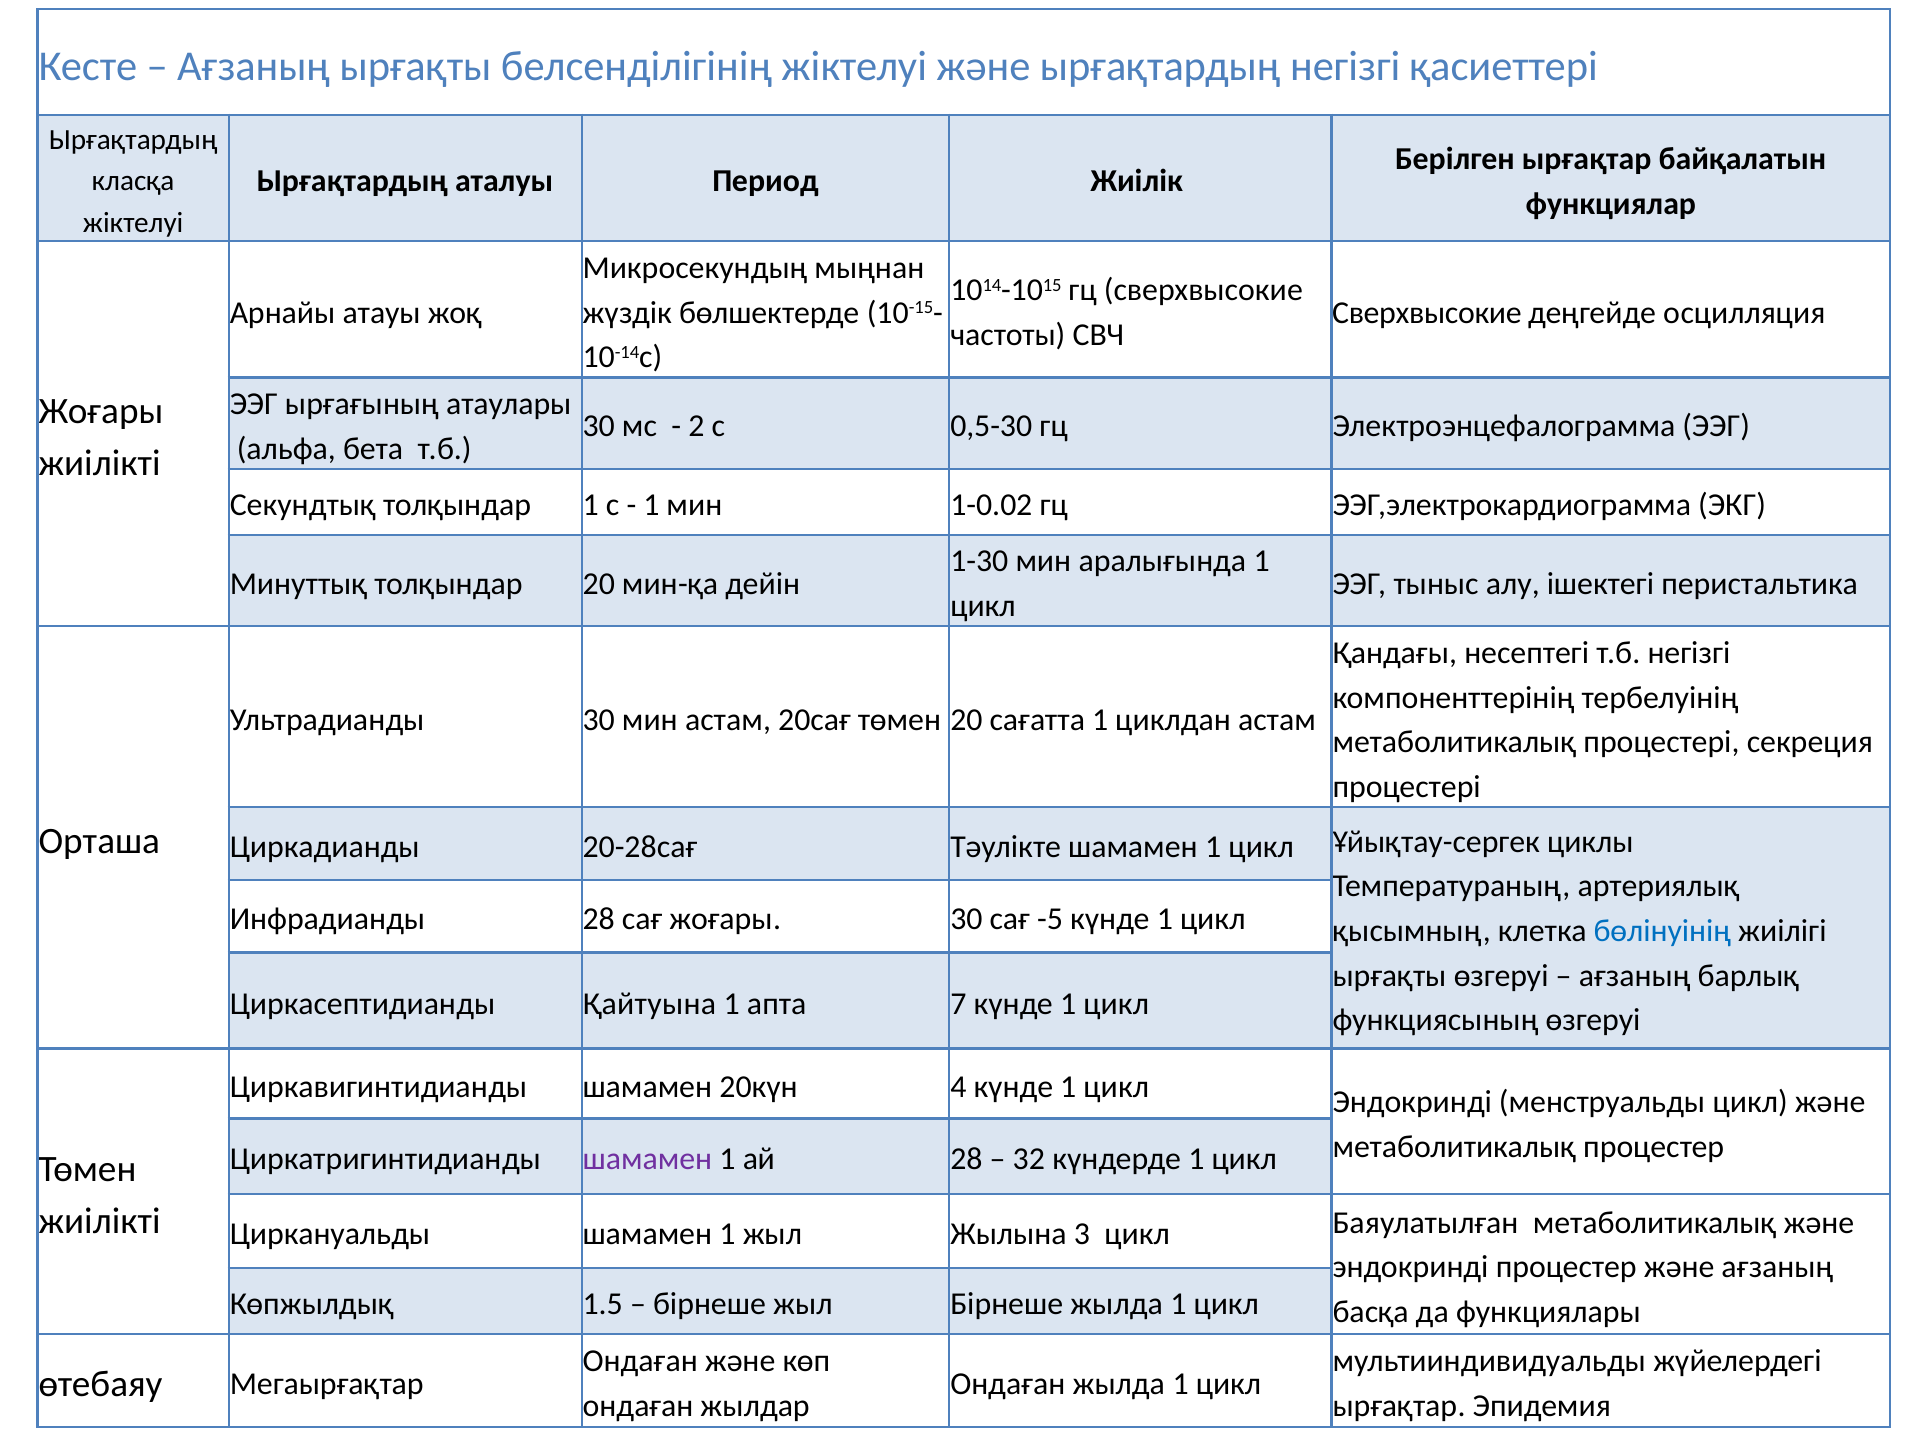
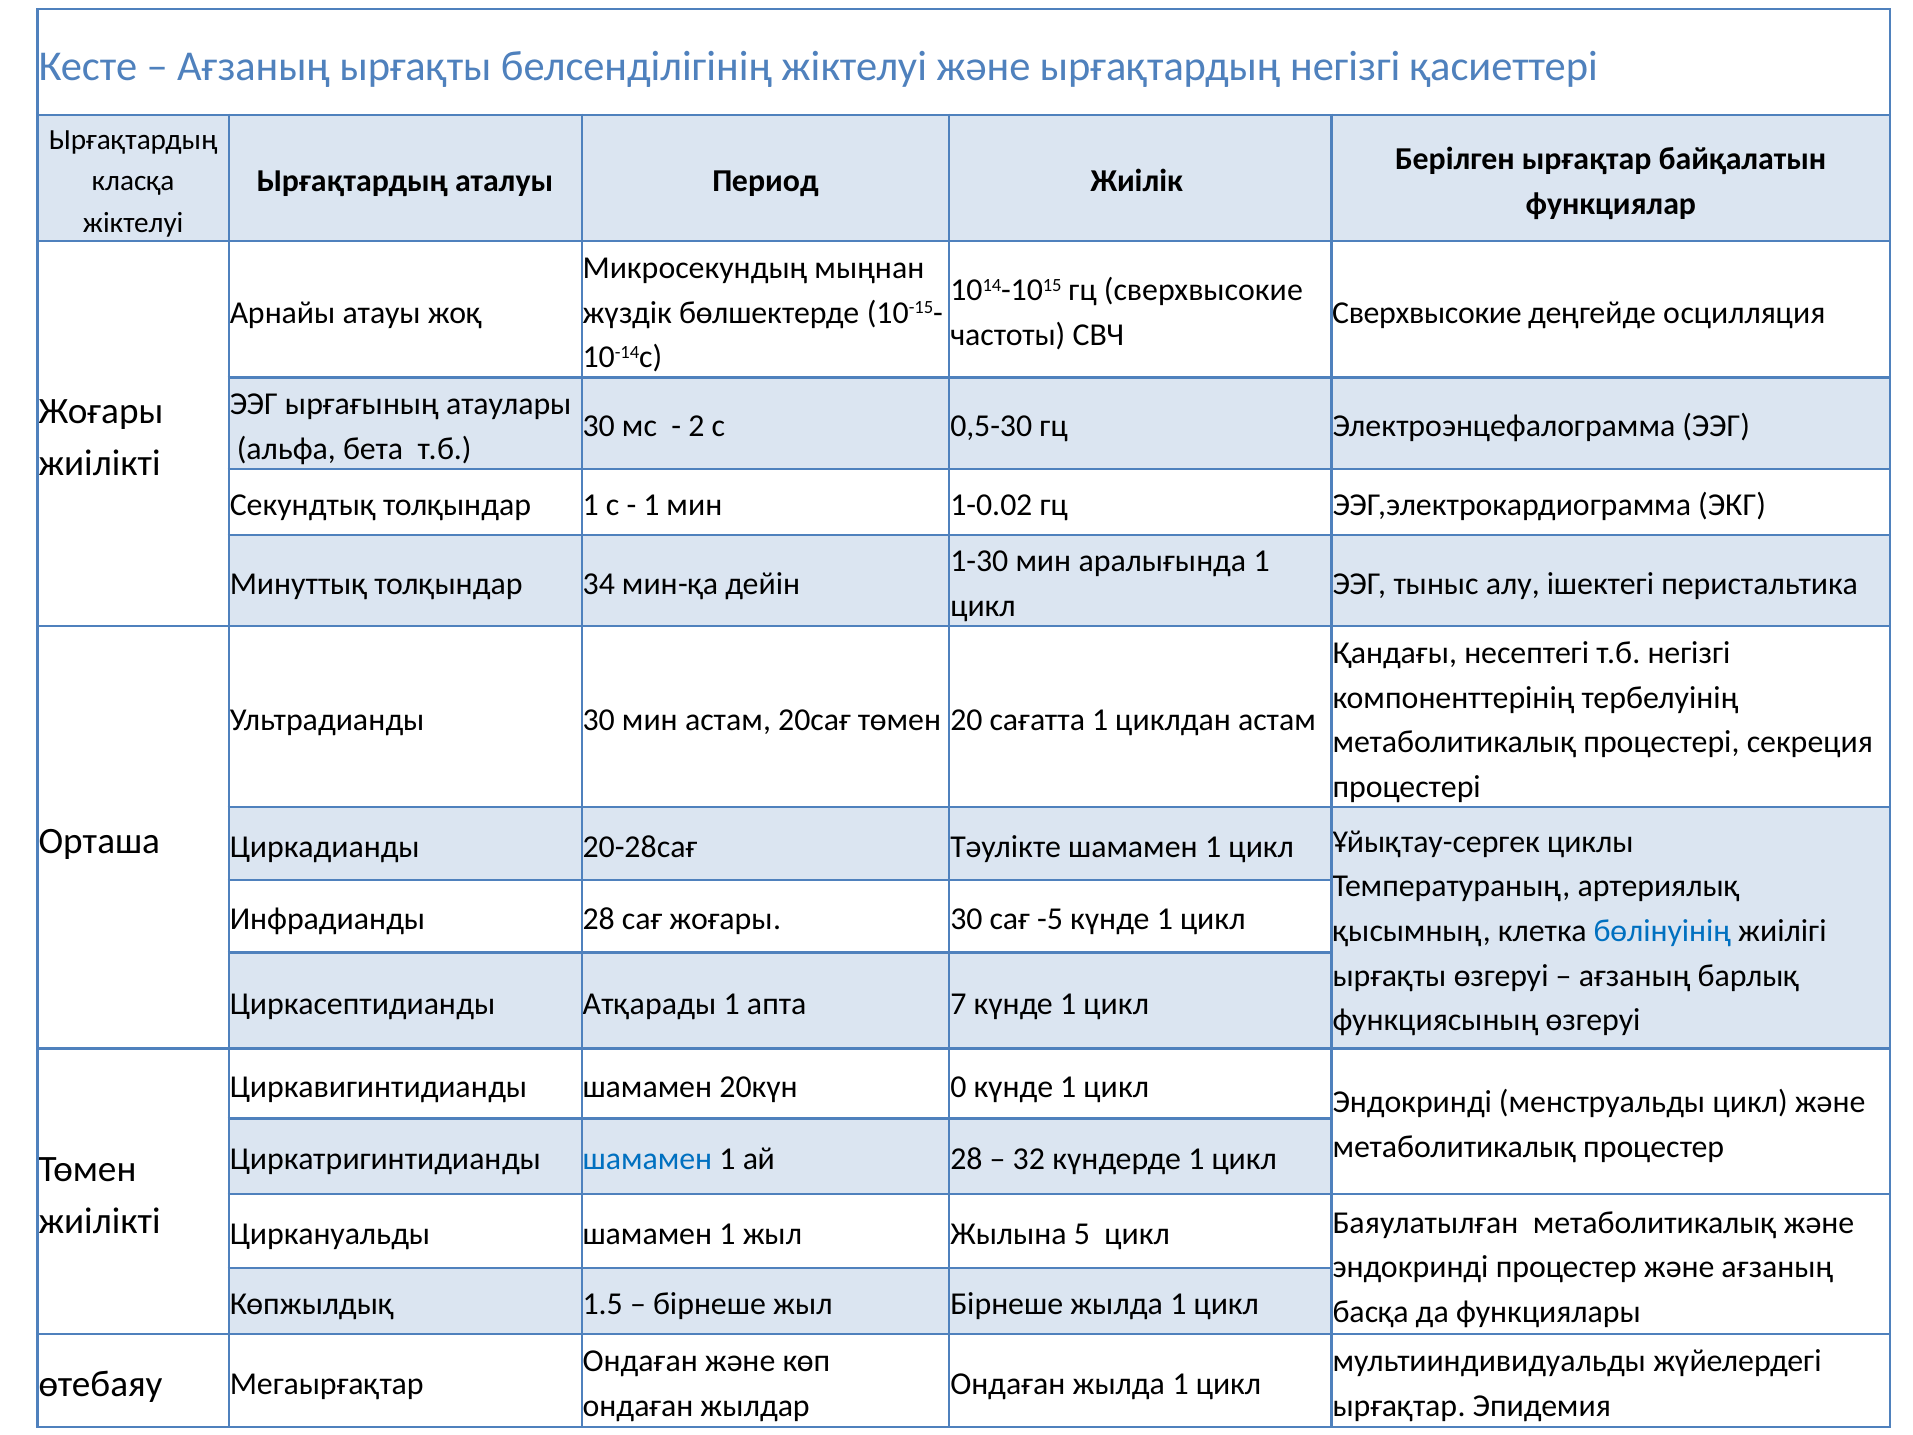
толқындар 20: 20 -> 34
Қайтуына: Қайтуына -> Атқарады
4: 4 -> 0
шамамен at (647, 1159) colour: purple -> blue
3: 3 -> 5
